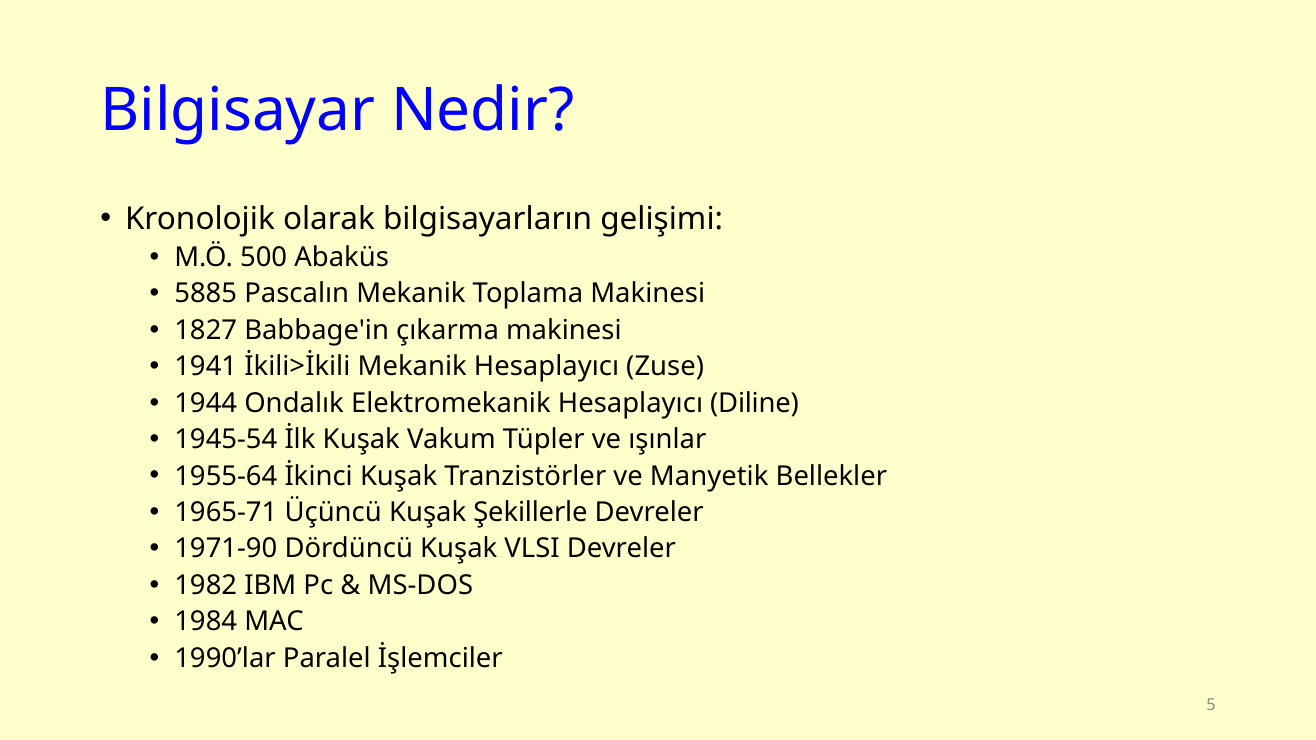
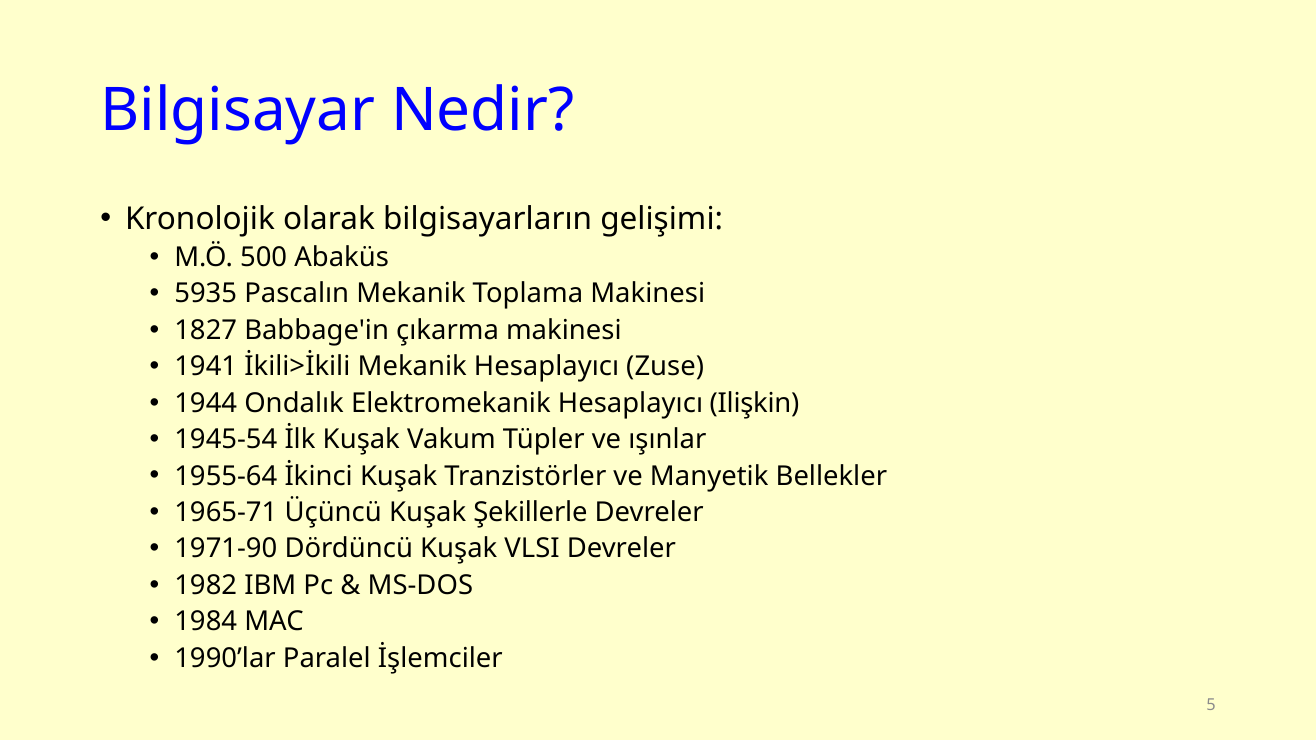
5885: 5885 -> 5935
Diline: Diline -> Ilişkin
